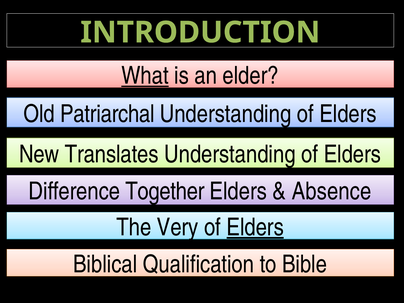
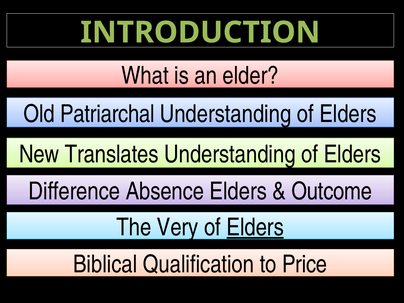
What underline: present -> none
Together: Together -> Absence
Absence: Absence -> Outcome
Bible: Bible -> Price
